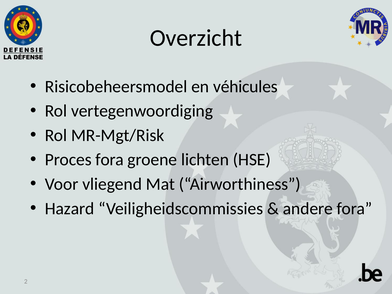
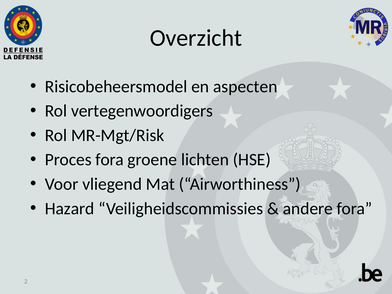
véhicules: véhicules -> aspecten
vertegenwoordiging: vertegenwoordiging -> vertegenwoordigers
